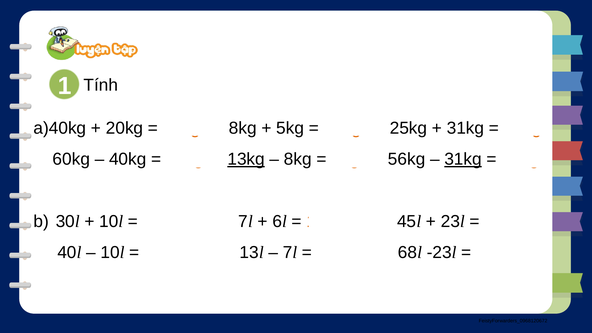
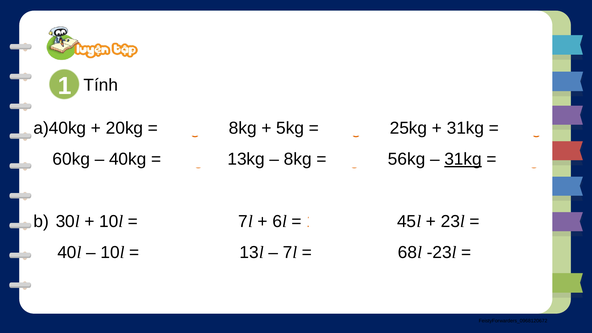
13kg at (246, 159) underline: present -> none
